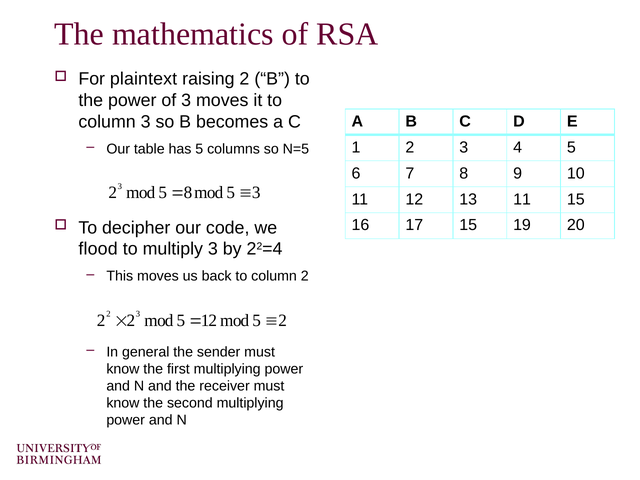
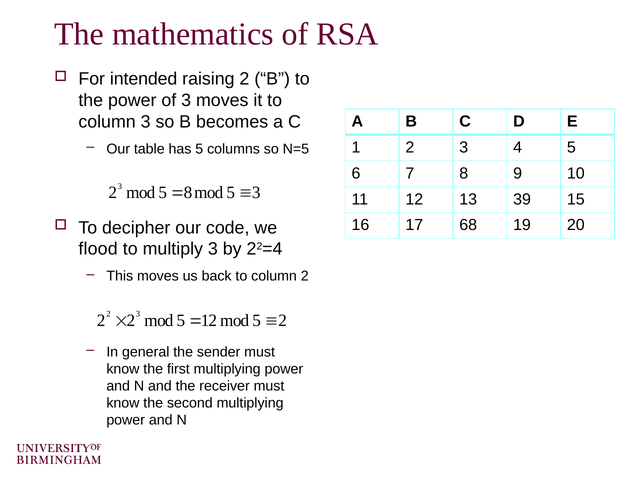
plaintext: plaintext -> intended
13 11: 11 -> 39
17 15: 15 -> 68
